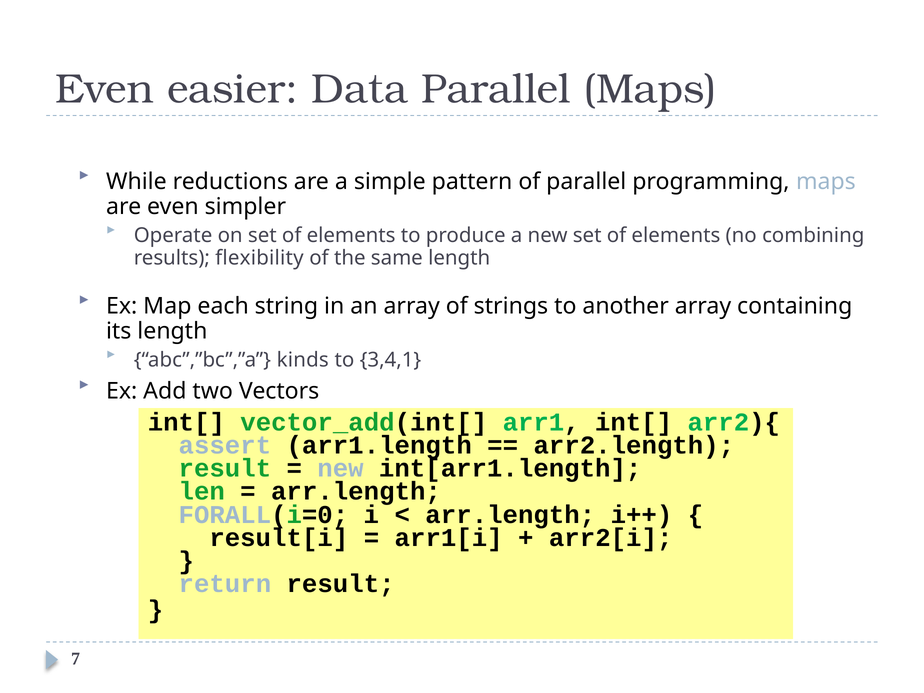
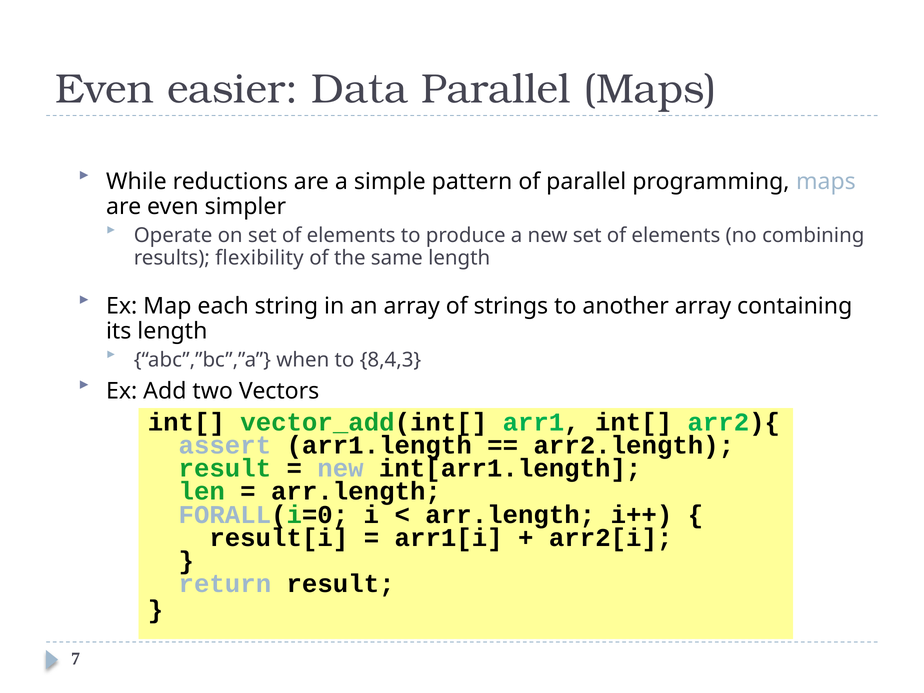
kinds: kinds -> when
3,4,1: 3,4,1 -> 8,4,3
